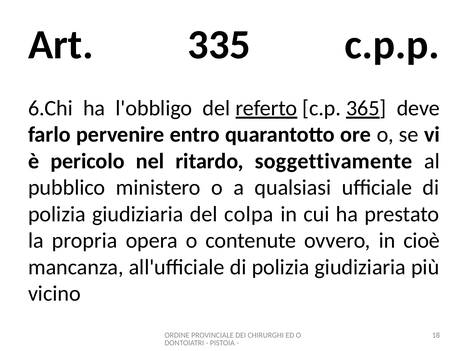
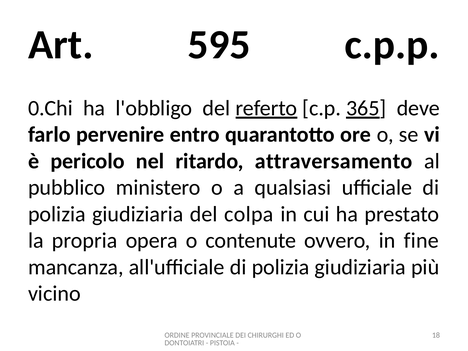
335: 335 -> 595
6.Chi: 6.Chi -> 0.Chi
soggettivamente: soggettivamente -> attraversamento
cioè: cioè -> fine
